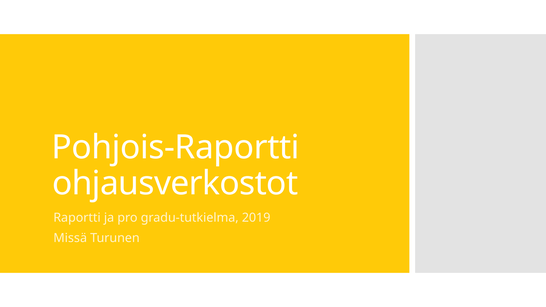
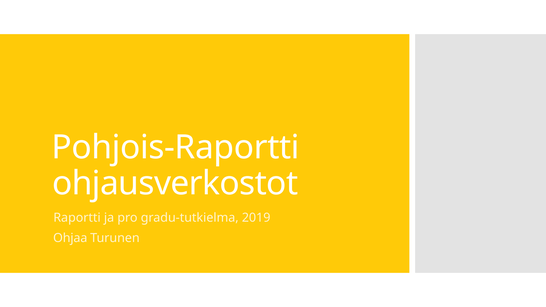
Missä: Missä -> Ohjaa
